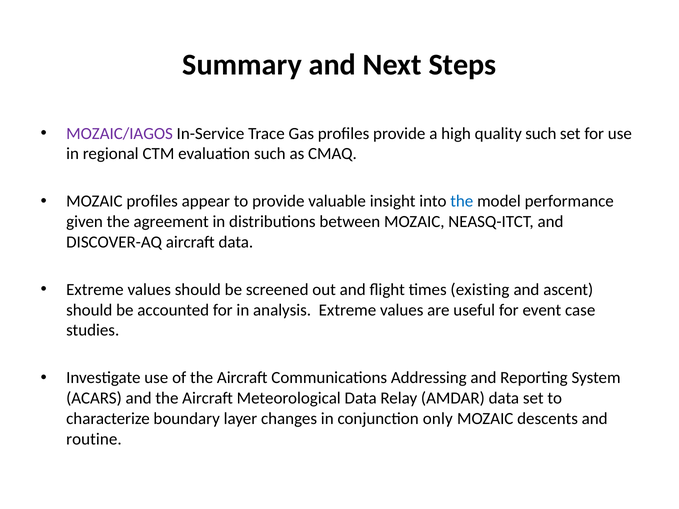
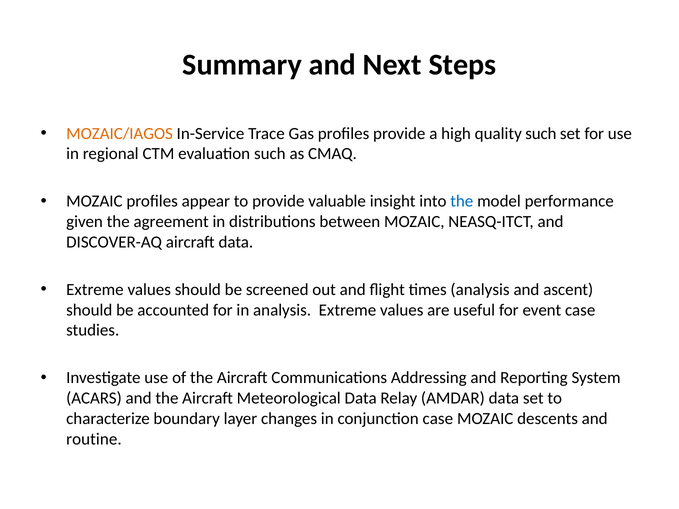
MOZAIC/IAGOS colour: purple -> orange
times existing: existing -> analysis
conjunction only: only -> case
